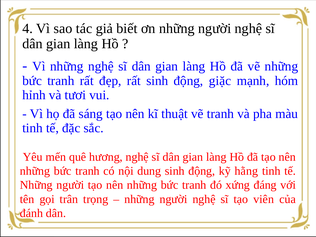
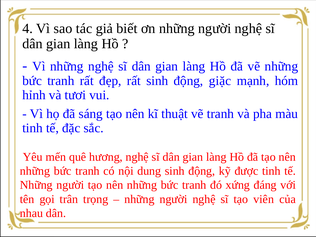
hằng: hằng -> được
đánh: đánh -> nhau
